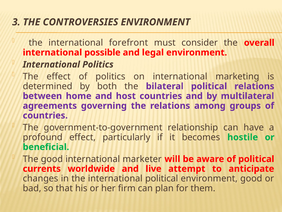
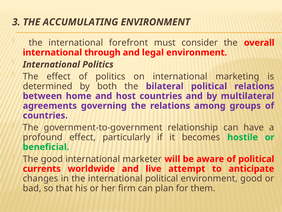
CONTROVERSIES: CONTROVERSIES -> ACCUMULATING
possible: possible -> through
